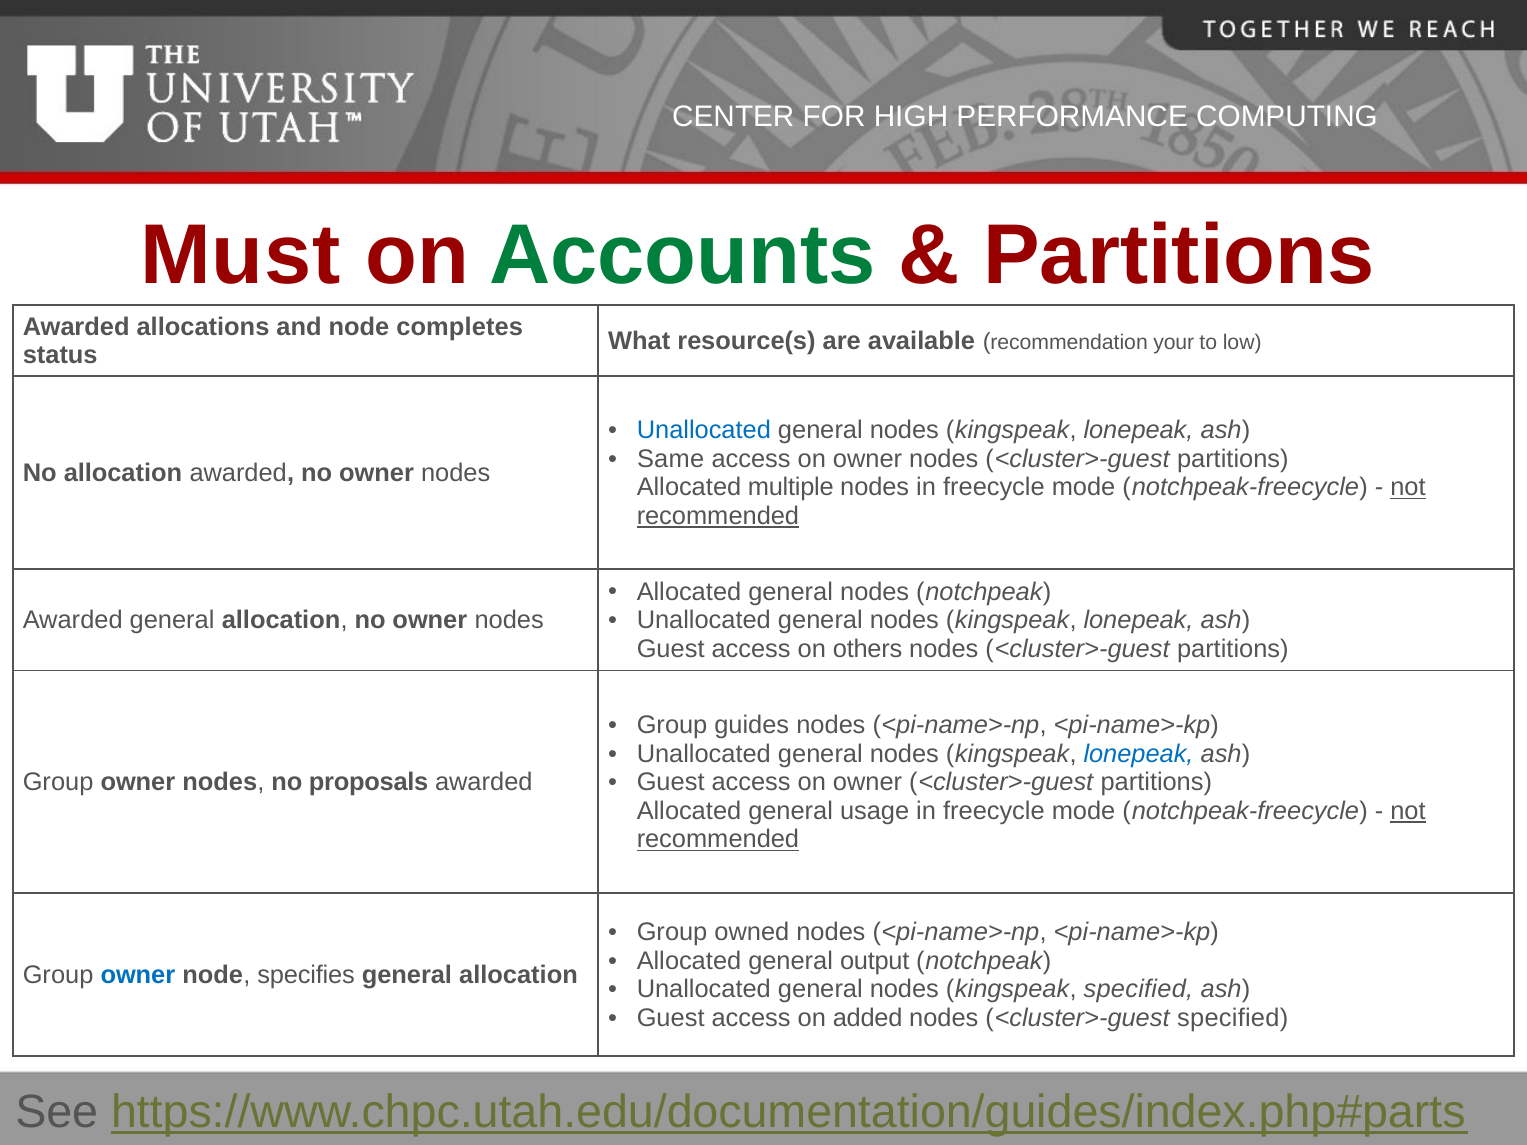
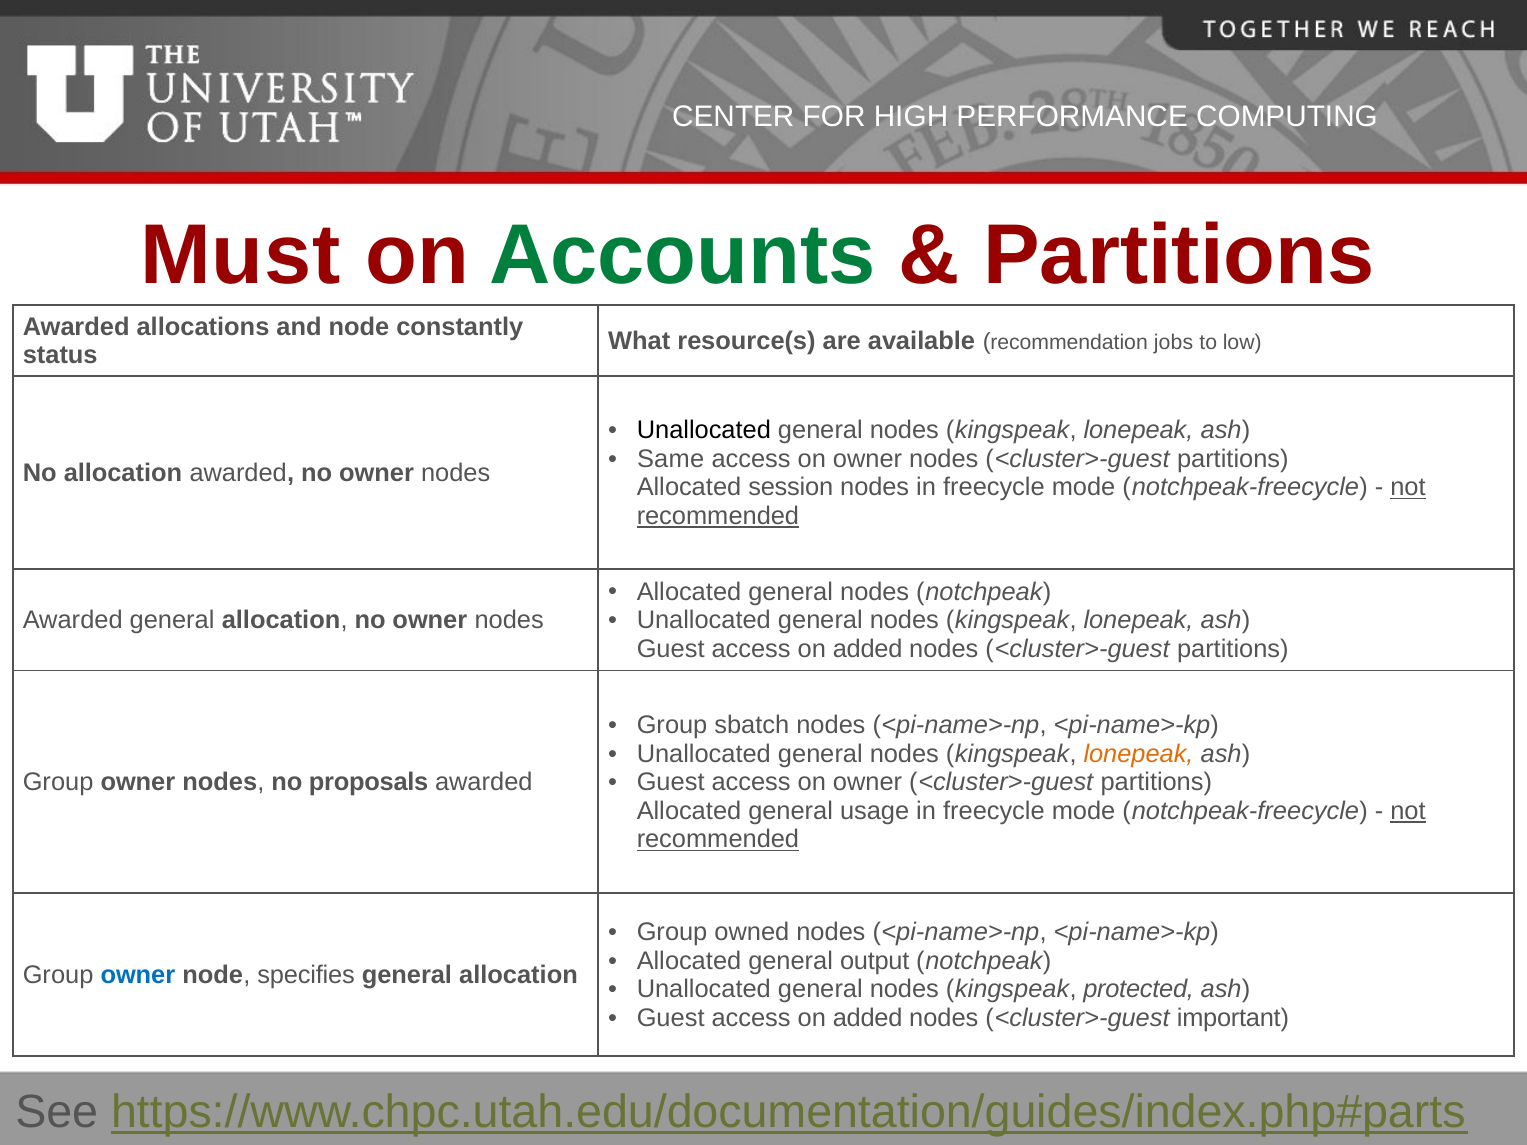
completes: completes -> constantly
your: your -> jobs
Unallocated at (704, 430) colour: blue -> black
multiple: multiple -> session
others at (868, 649): others -> added
guides: guides -> sbatch
lonepeak at (1139, 754) colour: blue -> orange
kingspeak specified: specified -> protected
<cluster>-guest specified: specified -> important
